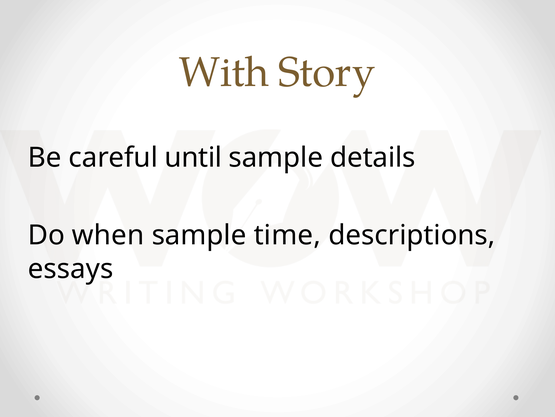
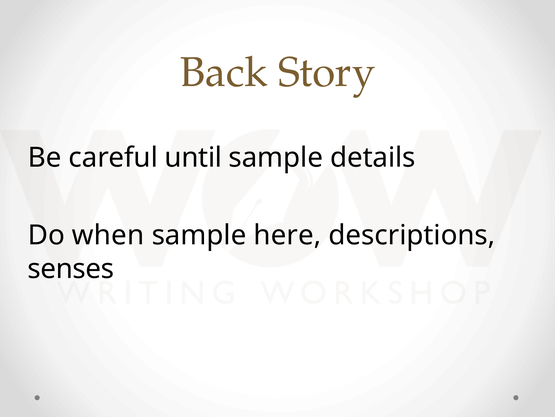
With: With -> Back
time: time -> here
essays: essays -> senses
